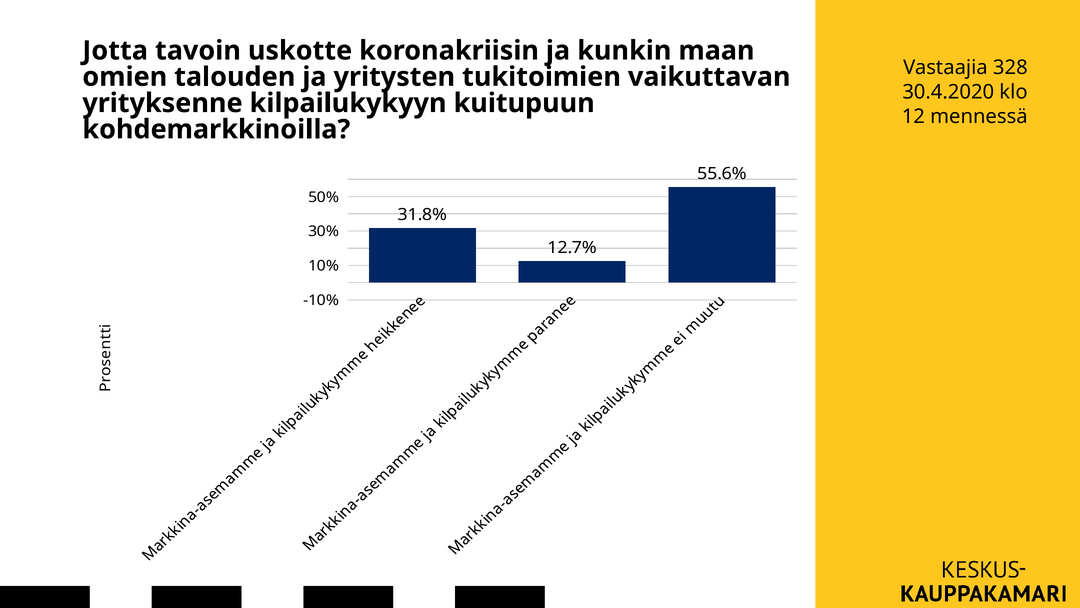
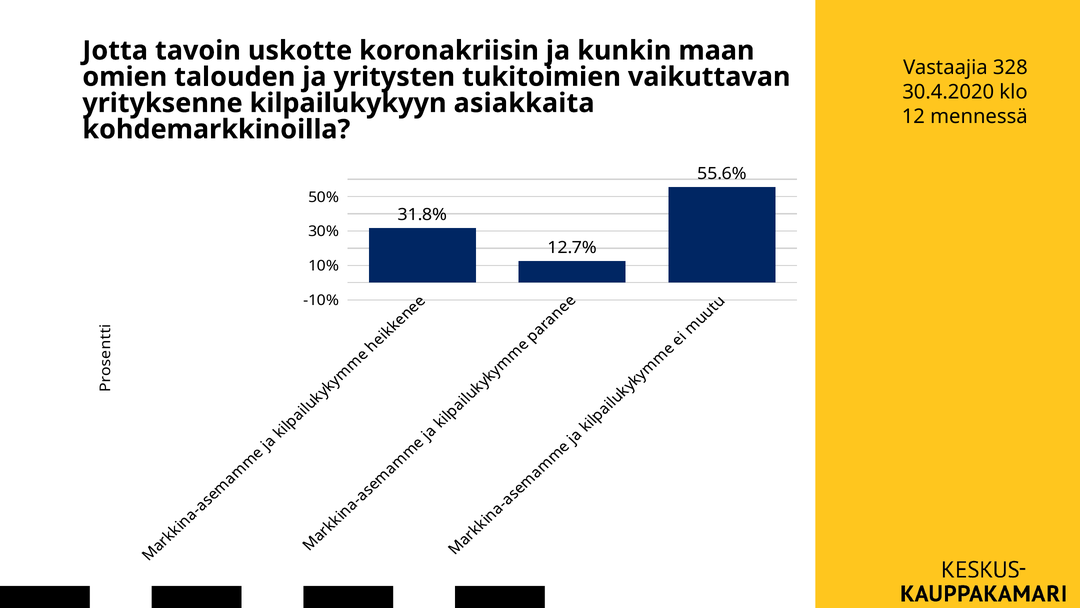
kuitupuun: kuitupuun -> asiakkaita
